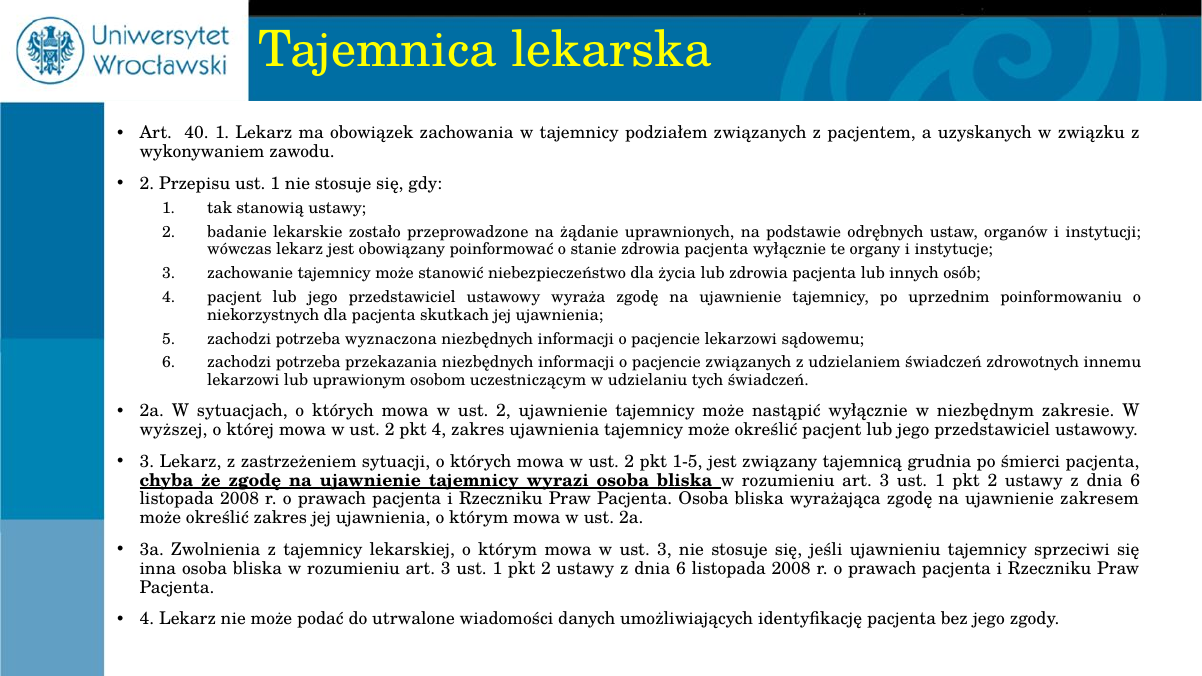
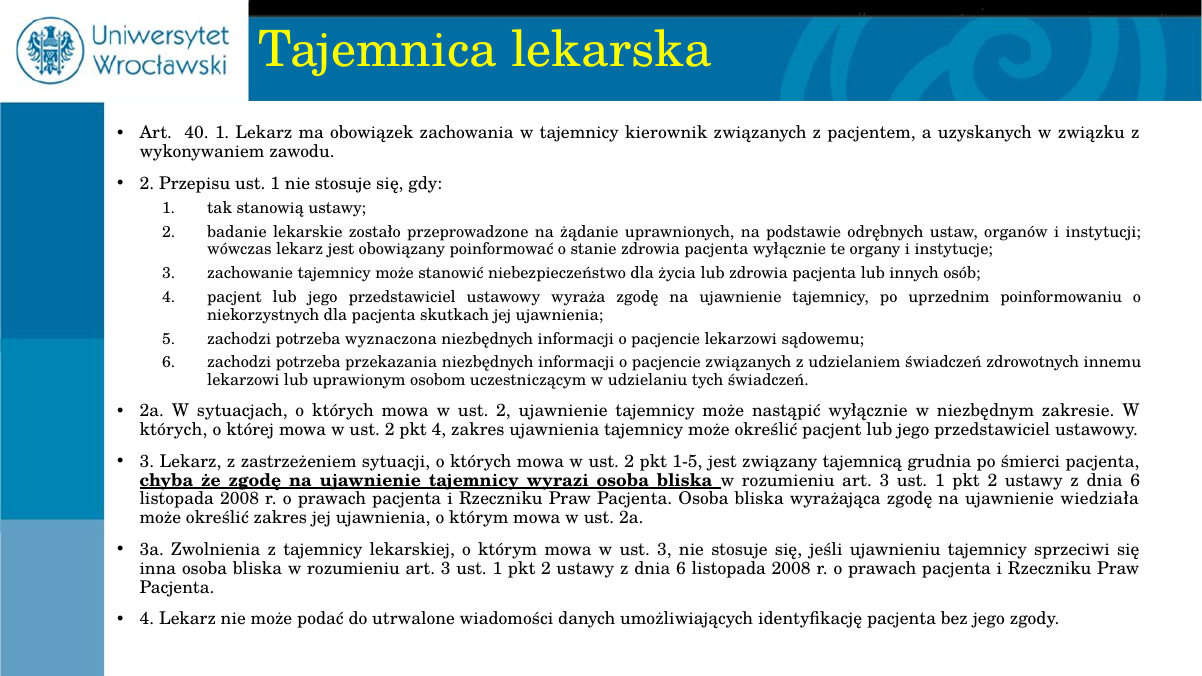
podziałem: podziałem -> kierownik
wyższej at (174, 430): wyższej -> których
zakresem: zakresem -> wiedziała
